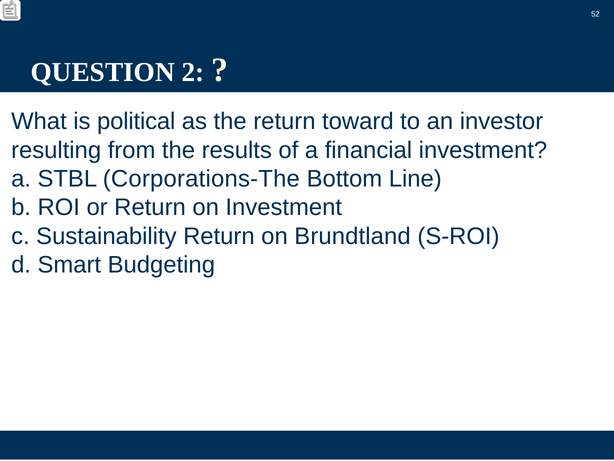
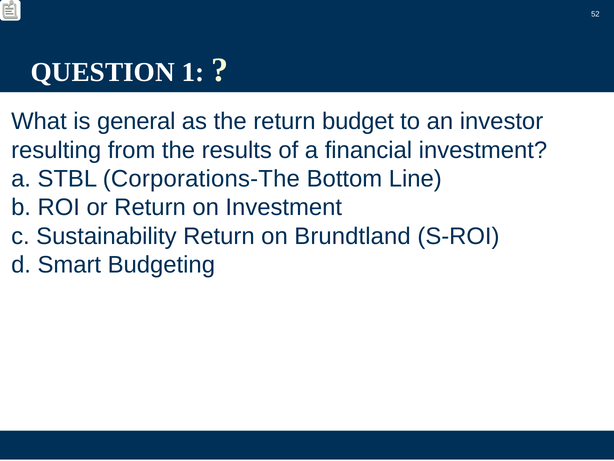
2: 2 -> 1
political: political -> general
toward: toward -> budget
